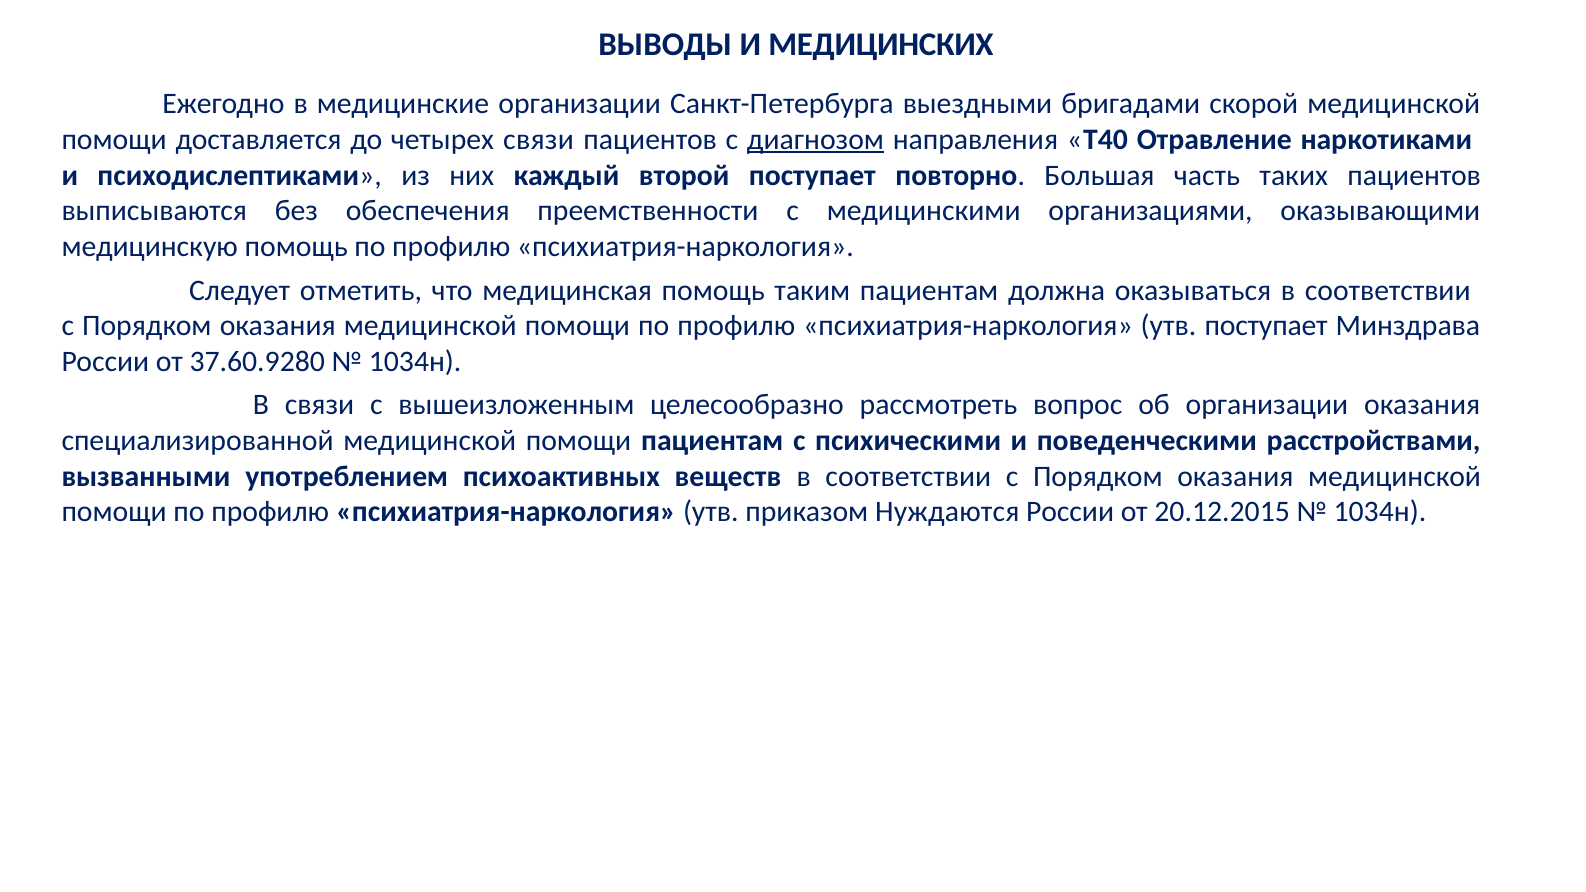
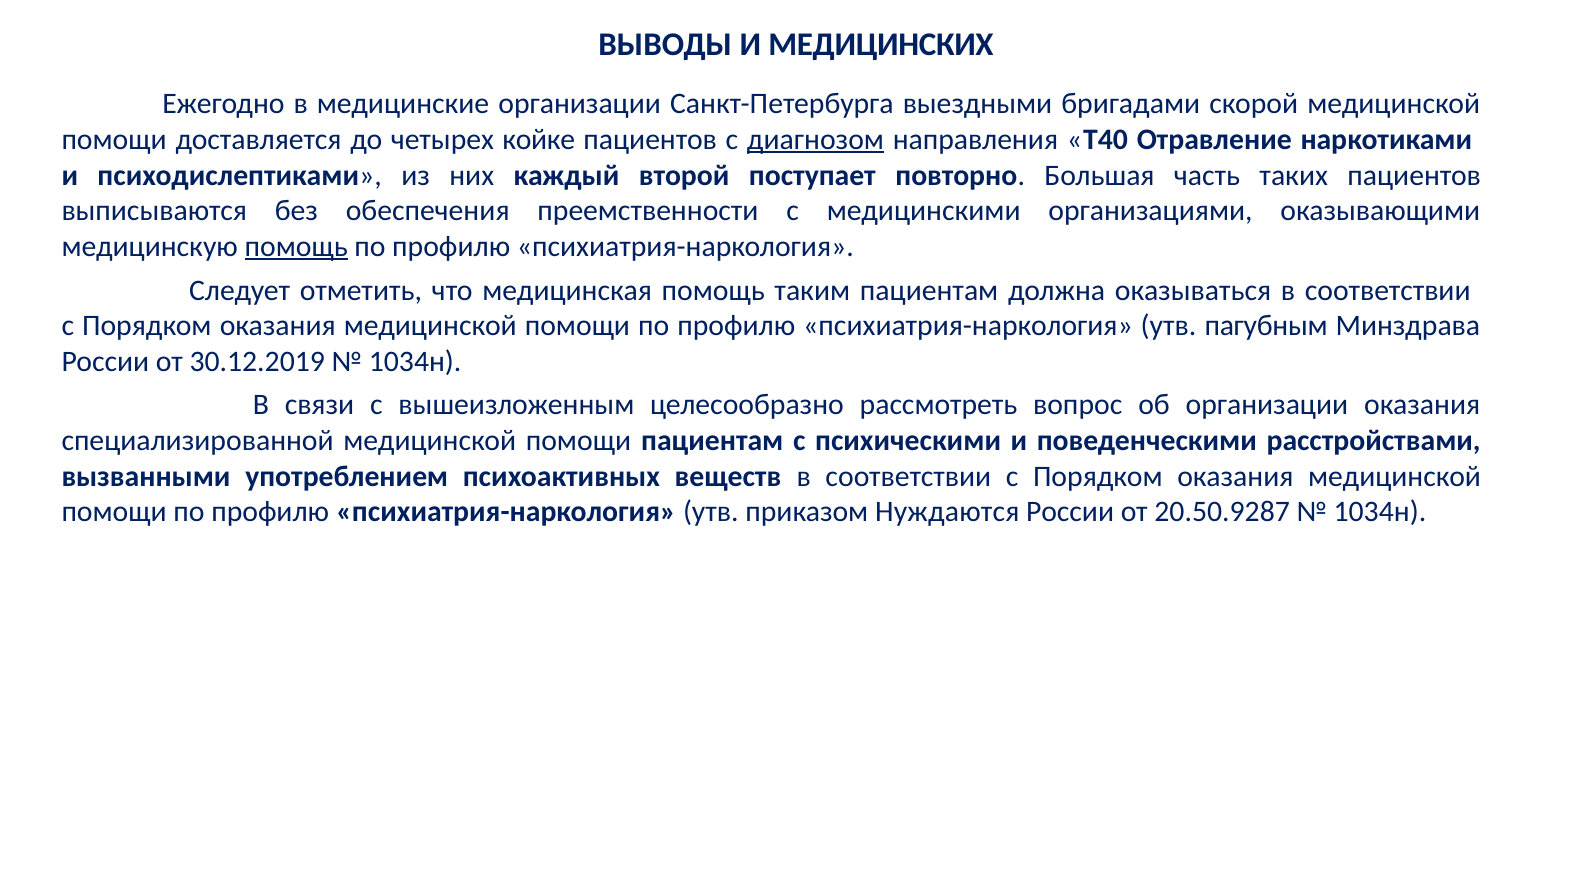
четырех связи: связи -> койке
помощь at (296, 247) underline: none -> present
утв поступает: поступает -> пагубным
37.60.9280: 37.60.9280 -> 30.12.2019
20.12.2015: 20.12.2015 -> 20.50.9287
